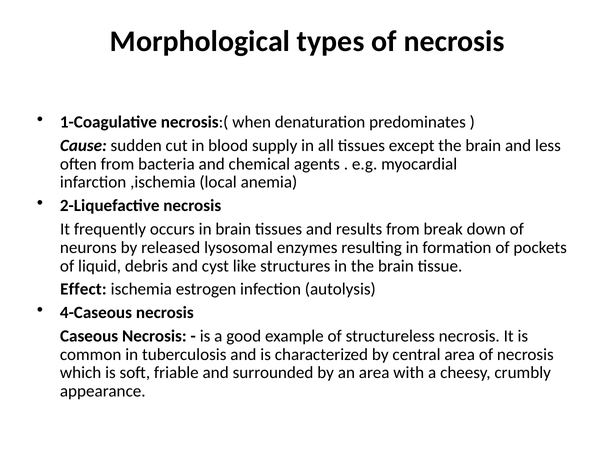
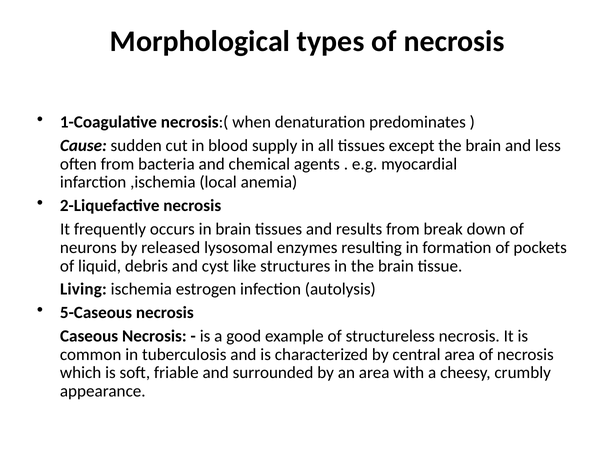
Effect: Effect -> Living
4-Caseous: 4-Caseous -> 5-Caseous
